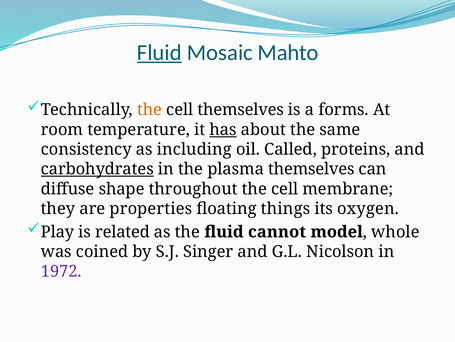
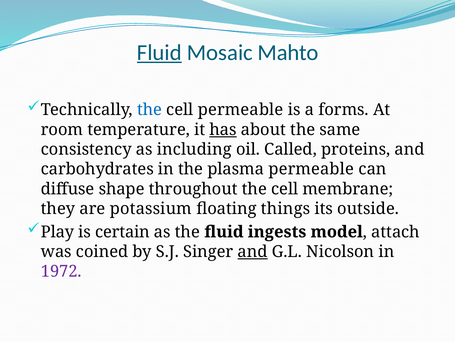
the at (150, 110) colour: orange -> blue
cell themselves: themselves -> permeable
carbohydrates underline: present -> none
plasma themselves: themselves -> permeable
properties: properties -> potassium
oxygen: oxygen -> outside
related: related -> certain
cannot: cannot -> ingests
whole: whole -> attach
and at (253, 251) underline: none -> present
